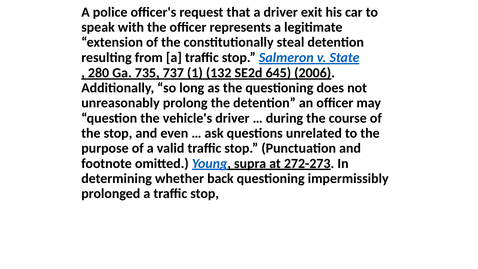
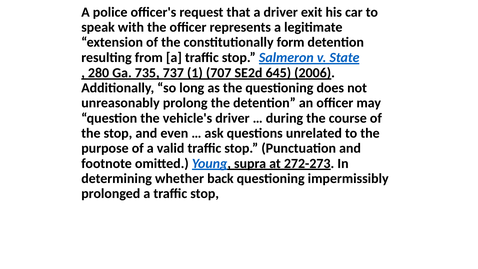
steal: steal -> form
132: 132 -> 707
